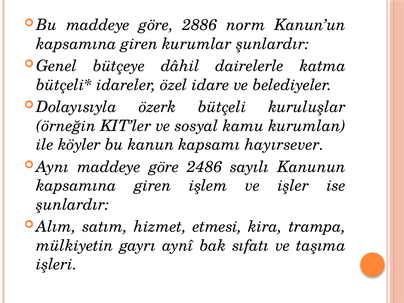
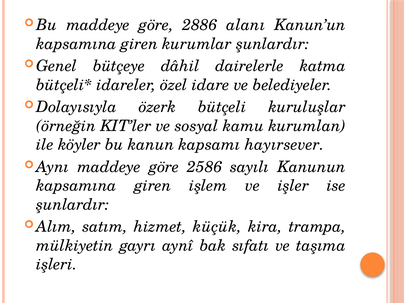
norm: norm -> alanı
2486: 2486 -> 2586
etmesi: etmesi -> küçük
